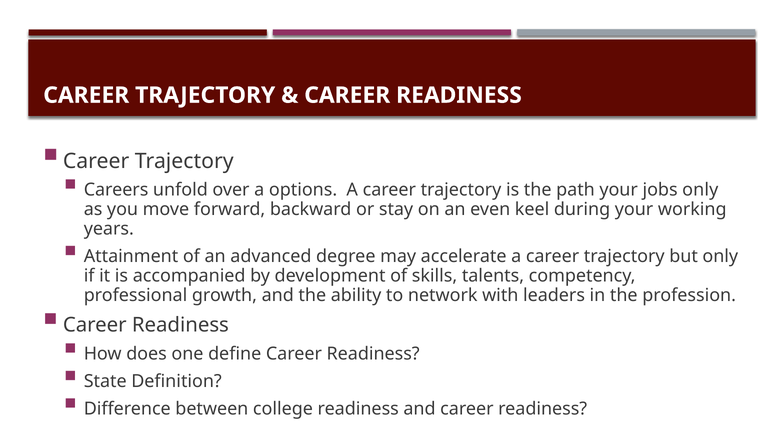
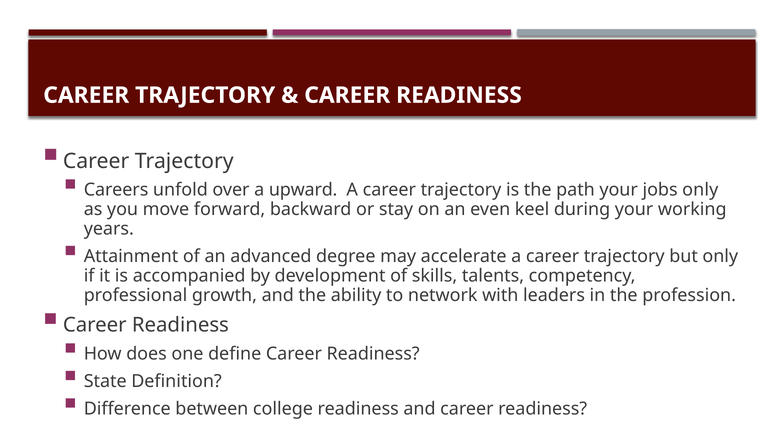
options: options -> upward
